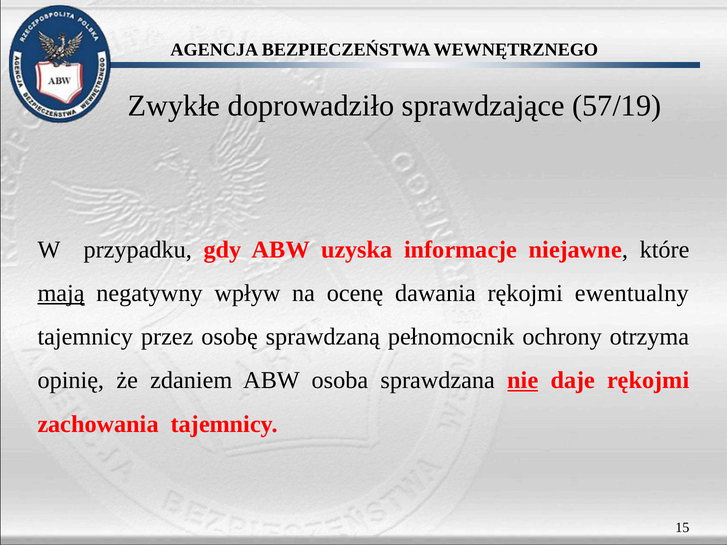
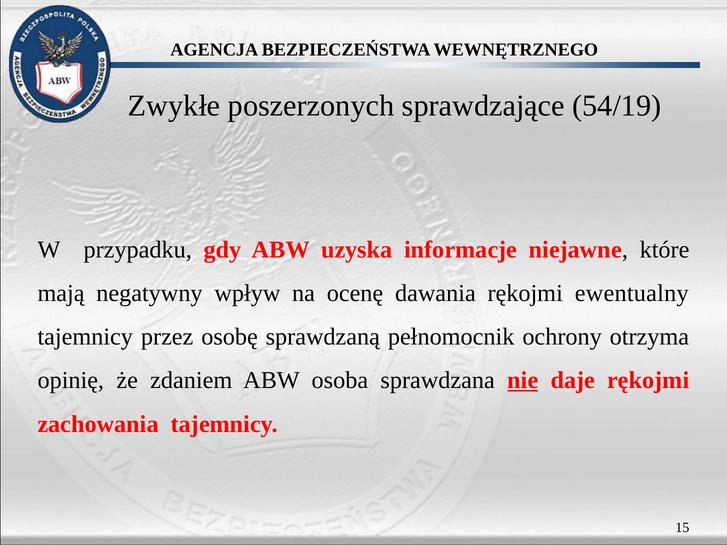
doprowadziło: doprowadziło -> poszerzonych
57/19: 57/19 -> 54/19
mają underline: present -> none
